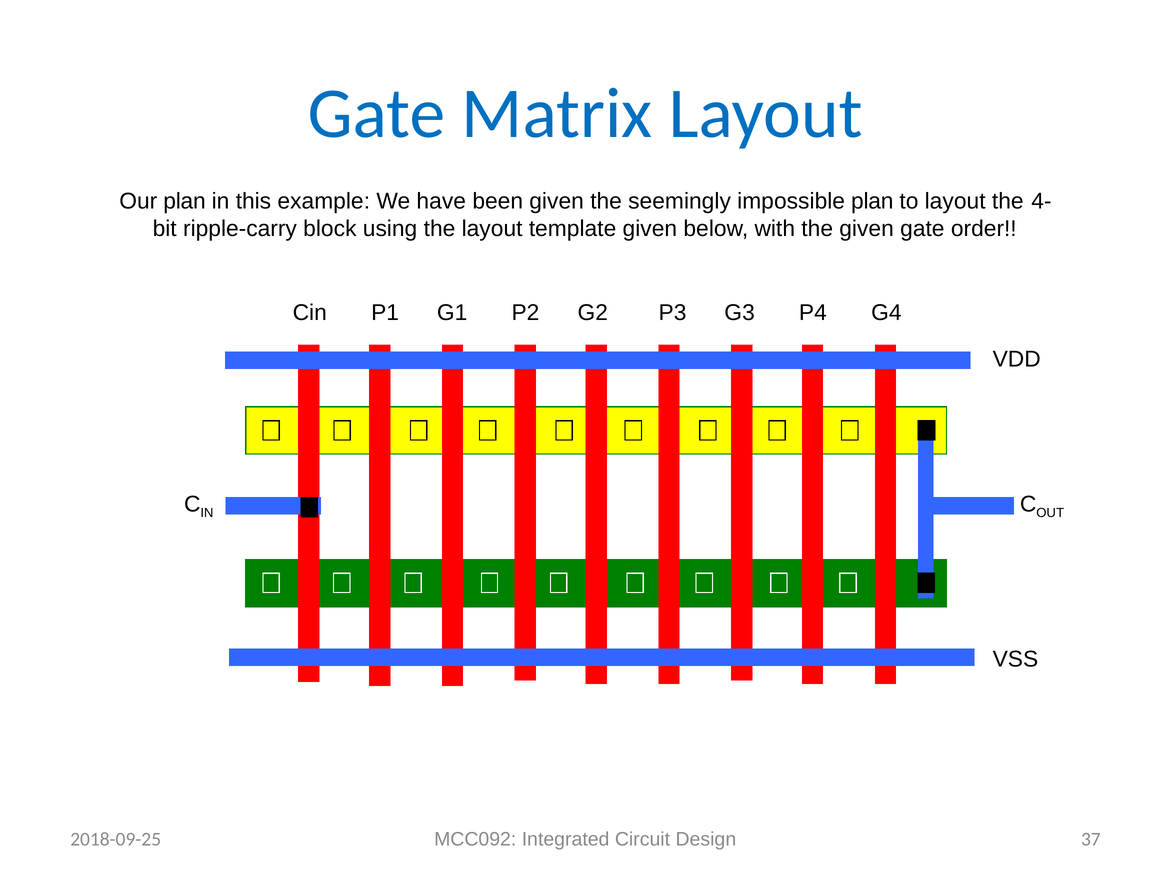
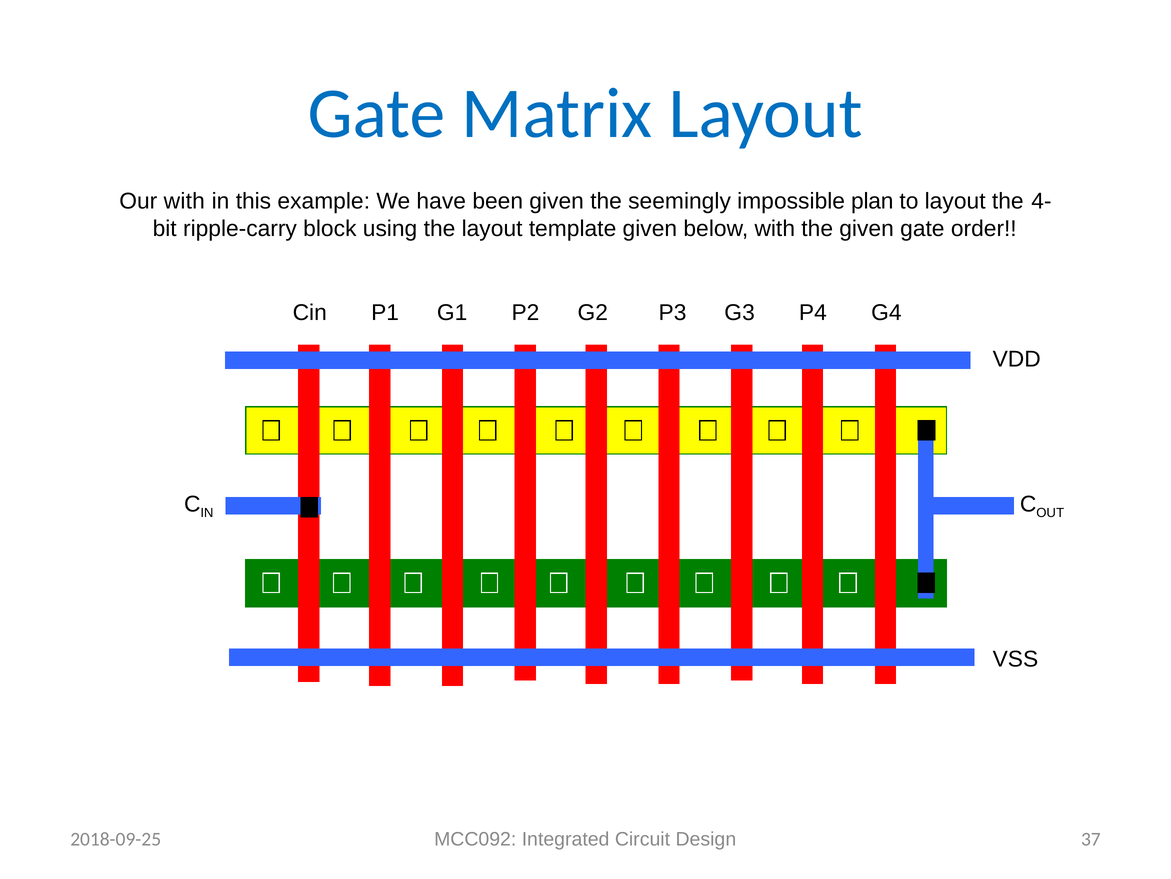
Our plan: plan -> with
